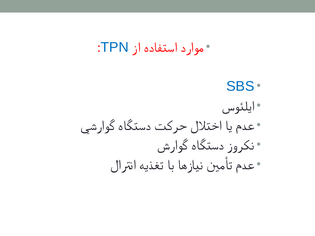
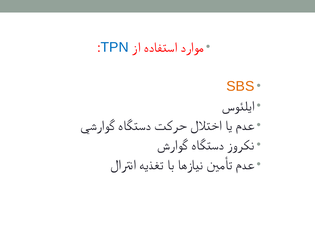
SBS colour: blue -> orange
